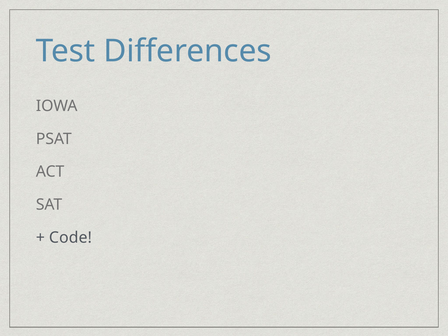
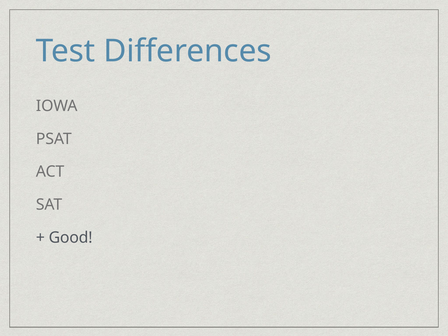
Code: Code -> Good
